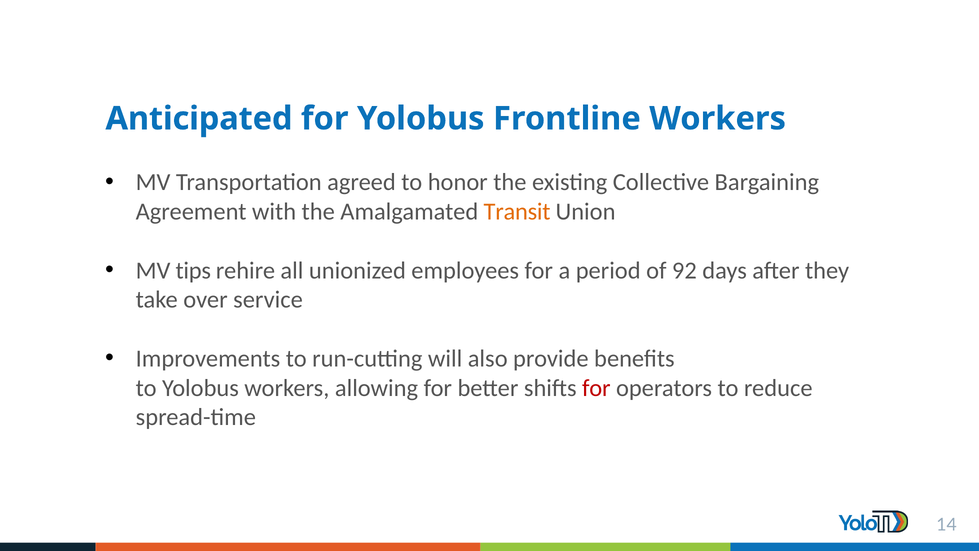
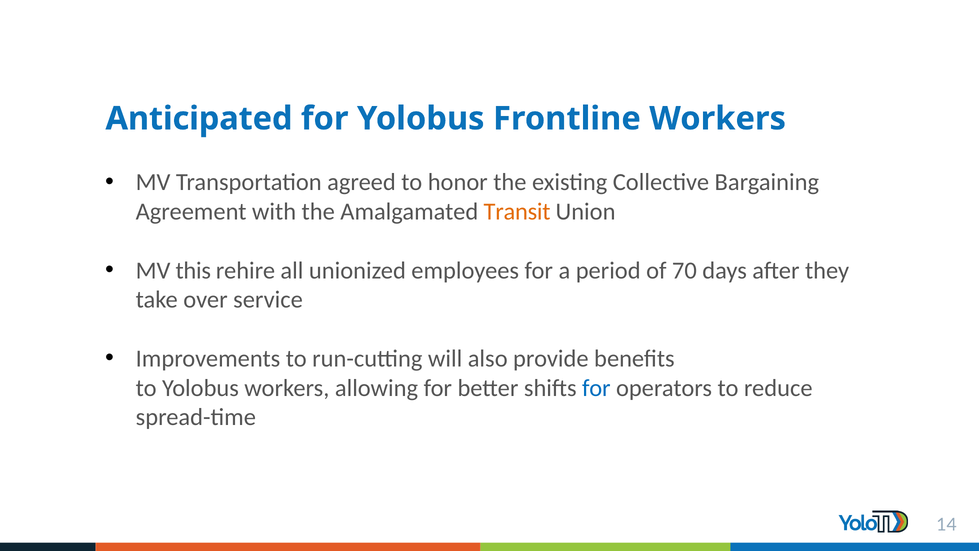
tips: tips -> this
92: 92 -> 70
for at (596, 388) colour: red -> blue
